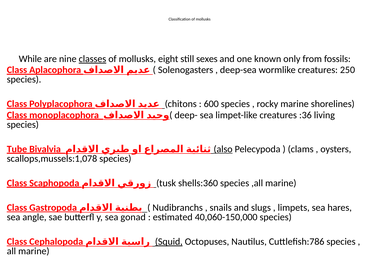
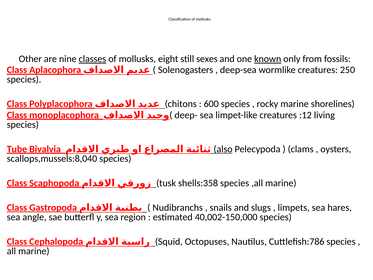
While: While -> Other
known underline: none -> present
:36: :36 -> :12
scallops,mussels:1,078: scallops,mussels:1,078 -> scallops,mussels:8,040
shells:360: shells:360 -> shells:358
gonad: gonad -> region
40,060-150,000: 40,060-150,000 -> 40,002-150,000
Squid underline: present -> none
